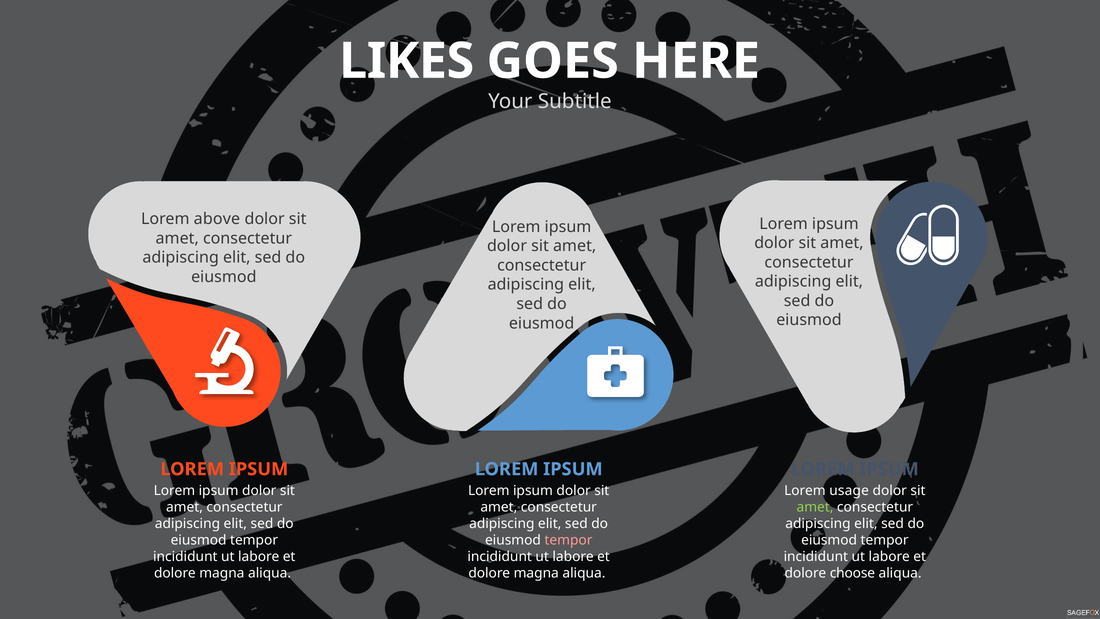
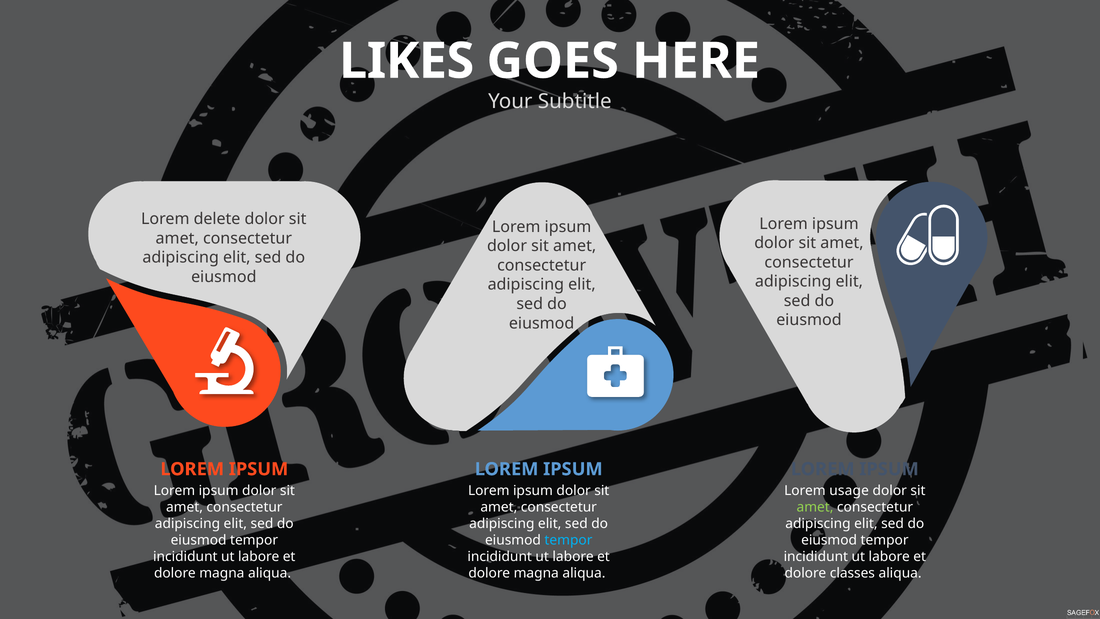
above: above -> delete
tempor at (568, 540) colour: pink -> light blue
choose: choose -> classes
